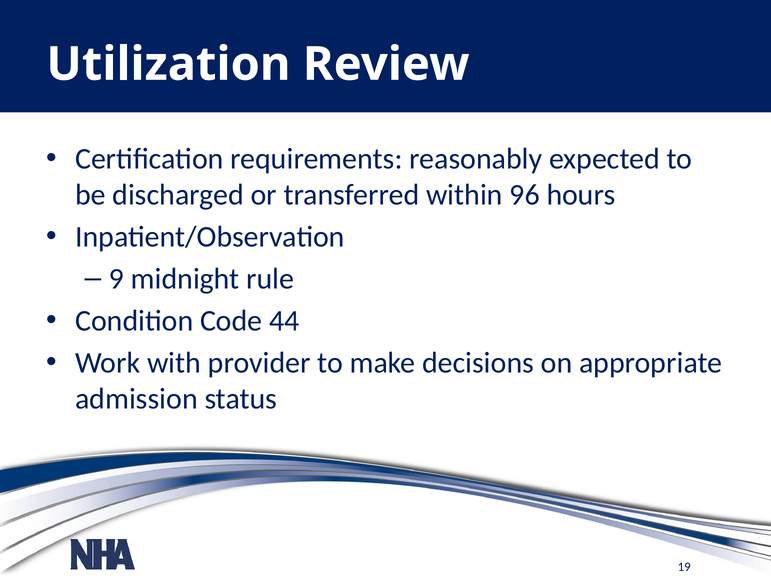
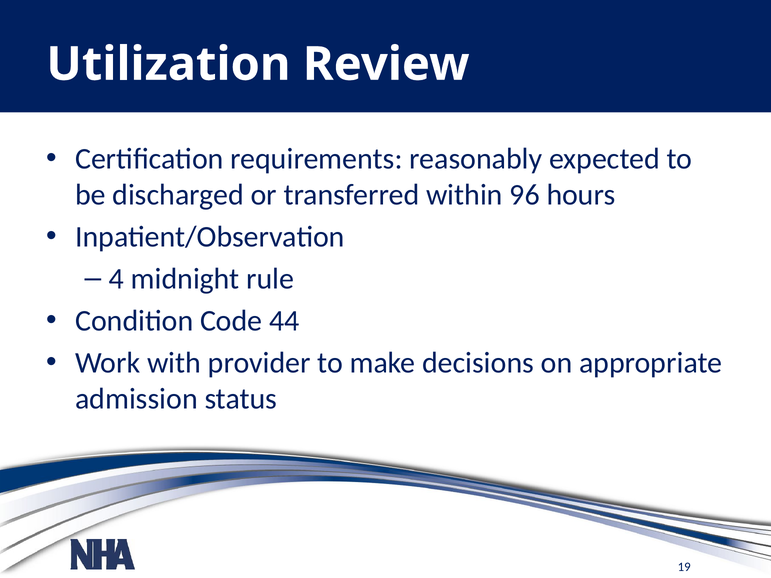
9: 9 -> 4
